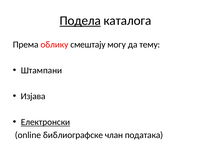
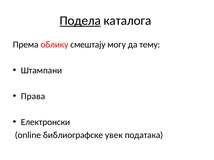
Изјава: Изјава -> Права
Електронски underline: present -> none
члан: члан -> увек
